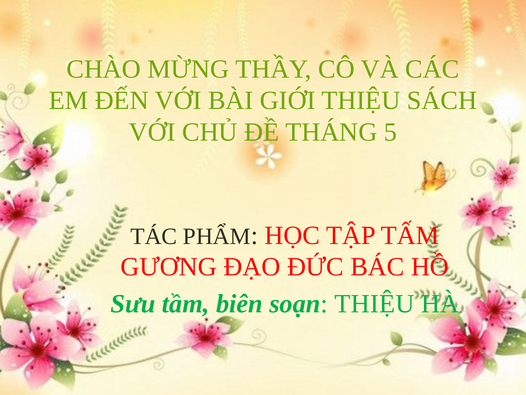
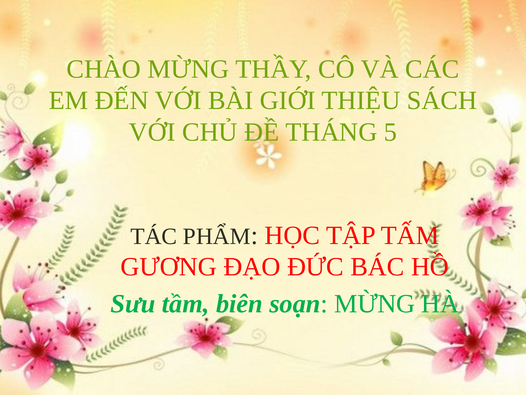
soạn THIỆU: THIỆU -> MỪNG
